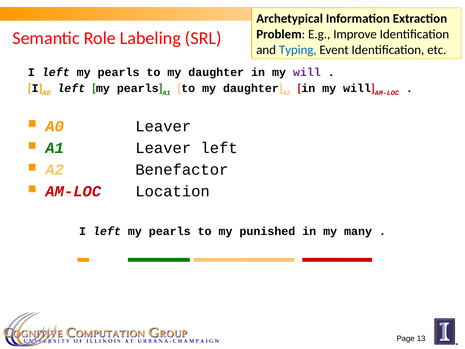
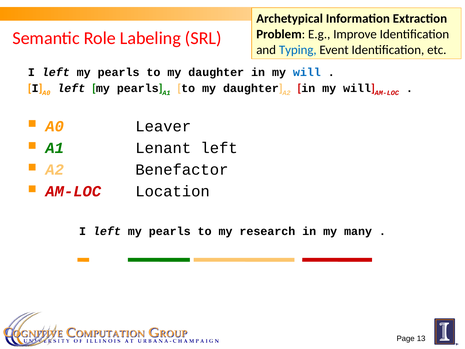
will at (307, 72) colour: purple -> blue
A1 Leaver: Leaver -> Lenant
punished: punished -> research
